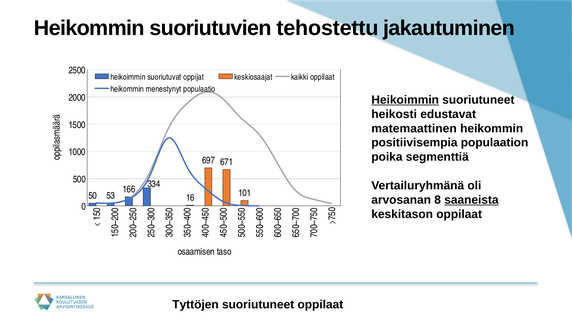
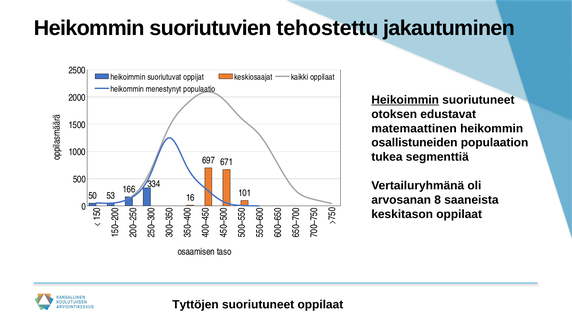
heikosti: heikosti -> otoksen
positiivisempia: positiivisempia -> osallistuneiden
poika: poika -> tukea
saaneista underline: present -> none
